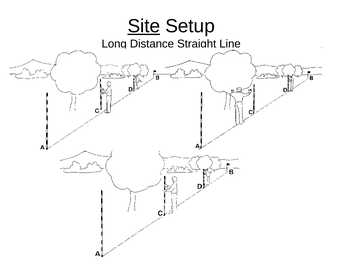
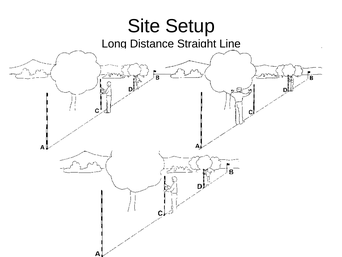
Site underline: present -> none
